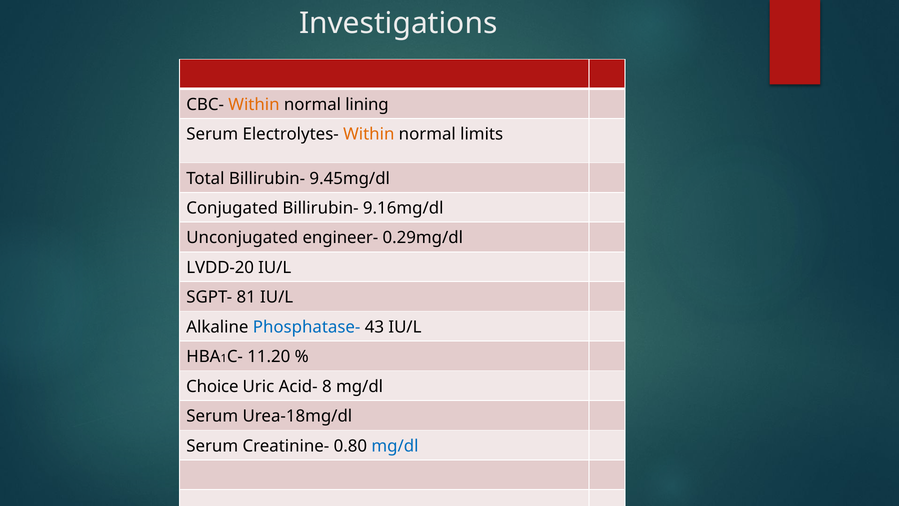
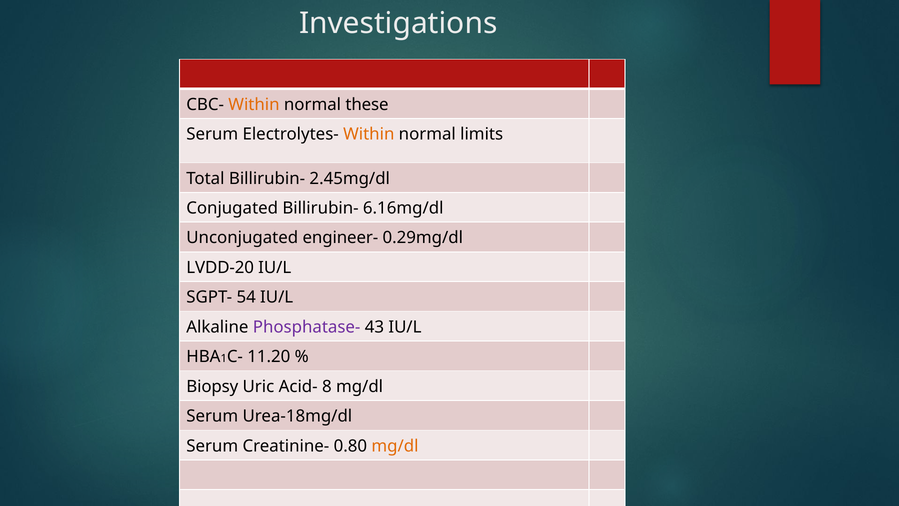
lining: lining -> these
9.45mg/dl: 9.45mg/dl -> 2.45mg/dl
9.16mg/dl: 9.16mg/dl -> 6.16mg/dl
81: 81 -> 54
Phosphatase- colour: blue -> purple
Choice: Choice -> Biopsy
mg/dl at (395, 446) colour: blue -> orange
